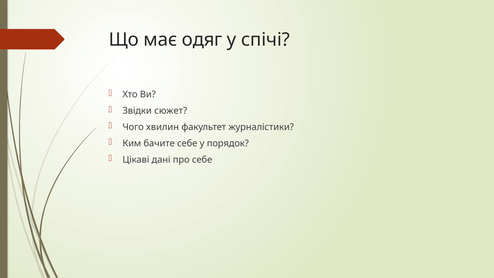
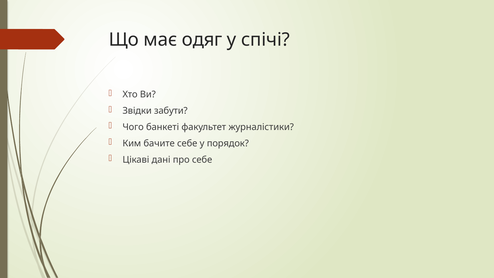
сюжет: сюжет -> забути
хвилин: хвилин -> банкеті
